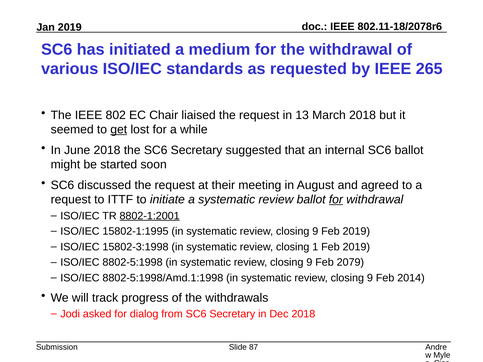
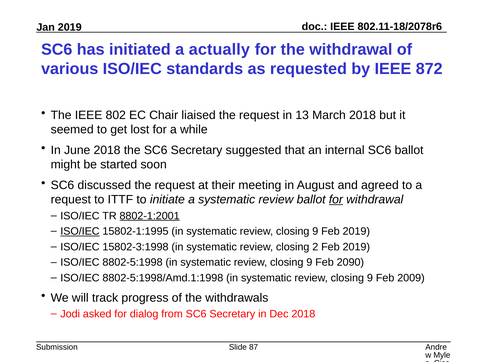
medium: medium -> actually
265: 265 -> 872
get underline: present -> none
ISO/IEC at (80, 232) underline: none -> present
1: 1 -> 2
2079: 2079 -> 2090
2014: 2014 -> 2009
